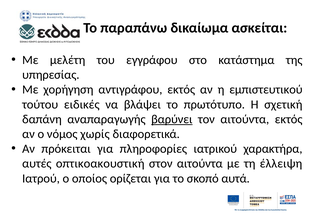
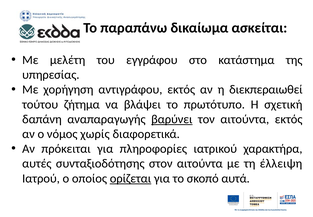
εμπιστευτικού: εμπιστευτικού -> διεκπεραιωθεί
ειδικές: ειδικές -> ζήτημα
οπτικοακουστική: οπτικοακουστική -> συνταξιοδότησης
ορίζεται underline: none -> present
